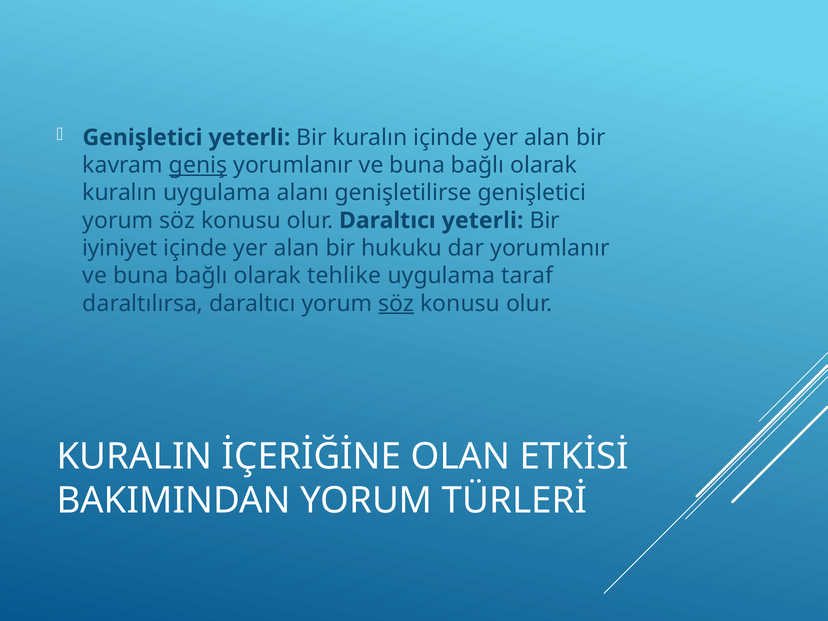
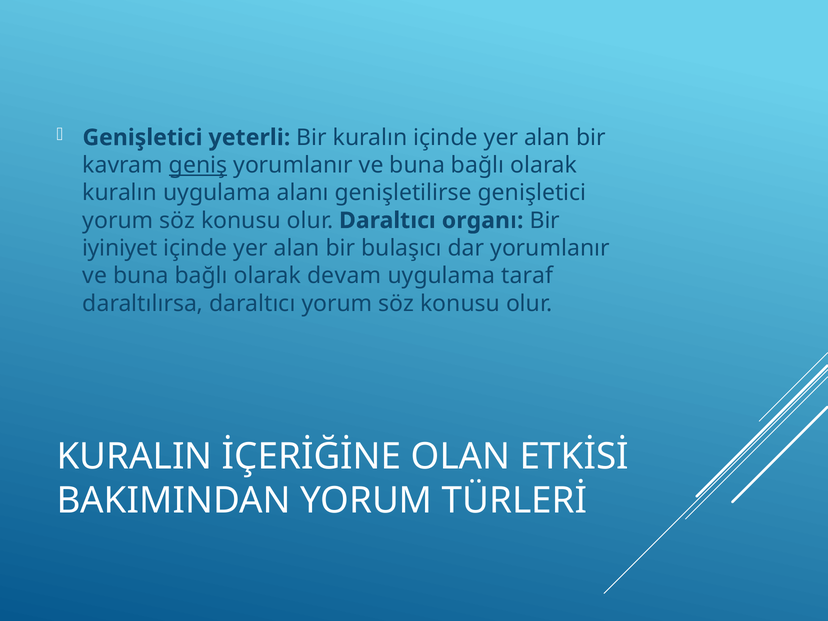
Daraltıcı yeterli: yeterli -> organı
hukuku: hukuku -> bulaşıcı
tehlike: tehlike -> devam
söz at (396, 303) underline: present -> none
